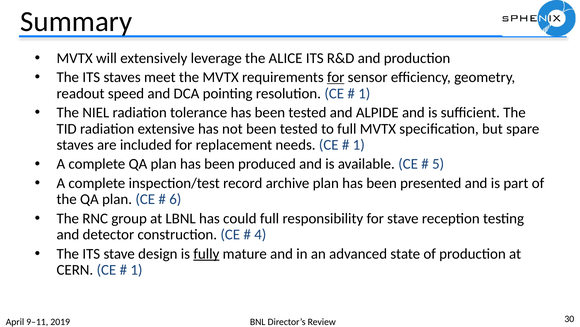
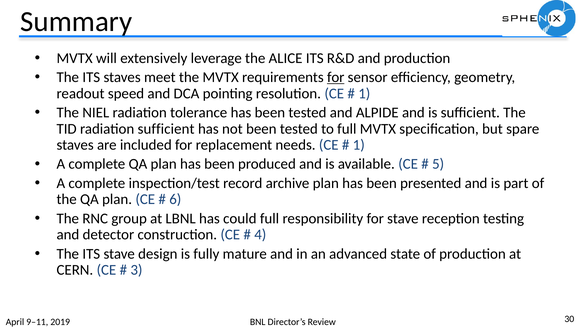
radiation extensive: extensive -> sufficient
fully underline: present -> none
1 at (136, 269): 1 -> 3
